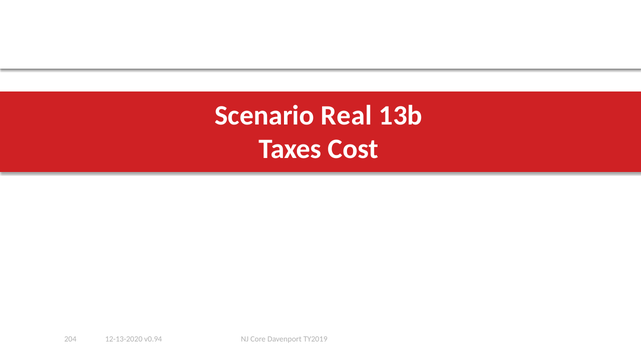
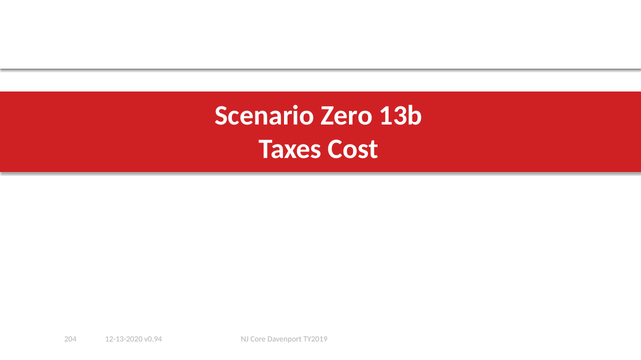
Real: Real -> Zero
